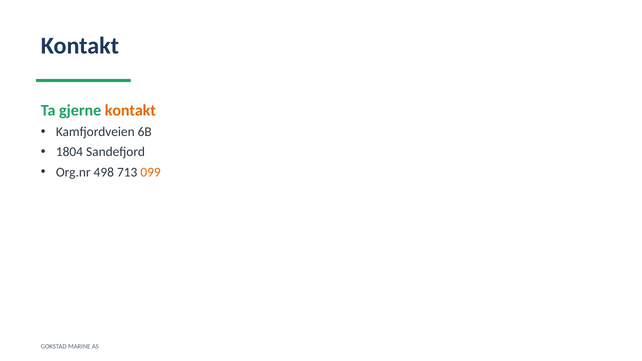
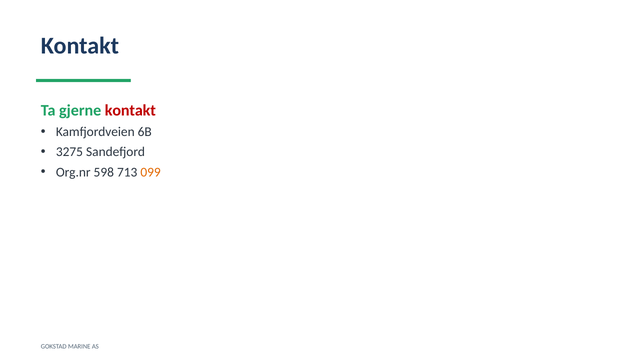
kontakt at (130, 111) colour: orange -> red
1804: 1804 -> 3275
498: 498 -> 598
